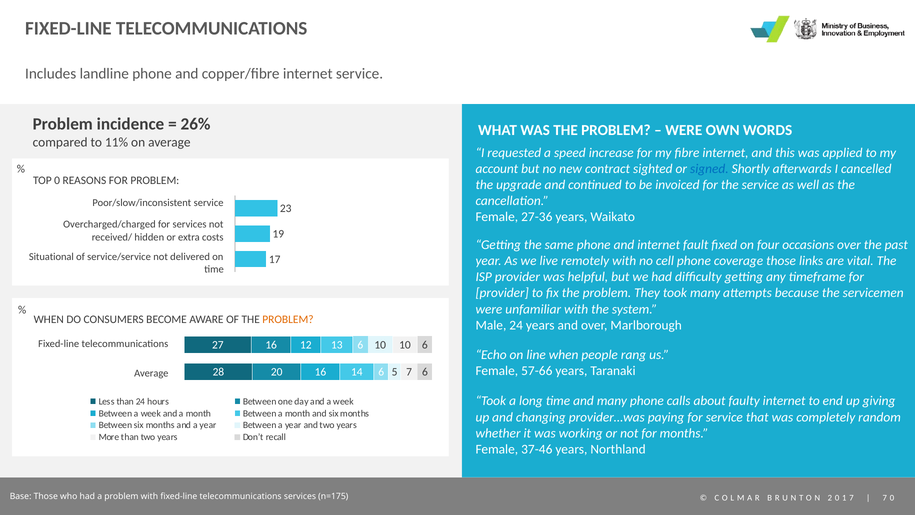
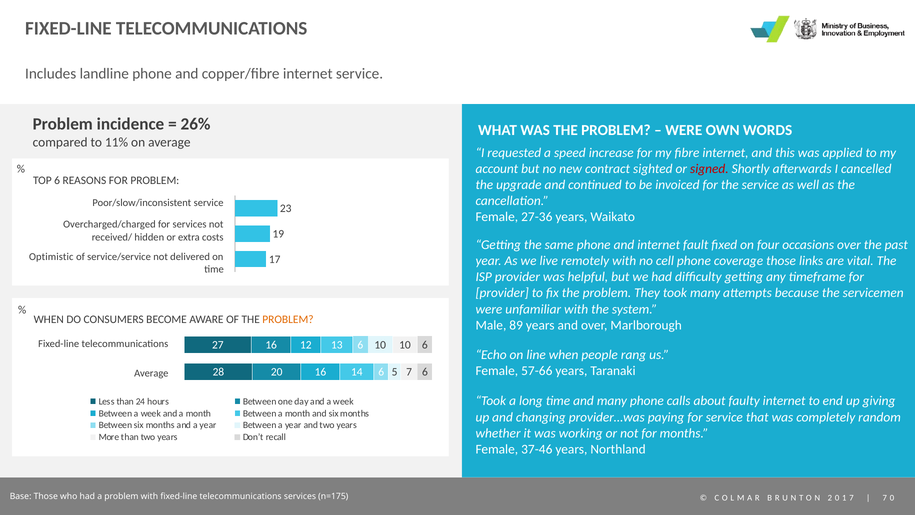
signed colour: blue -> red
TOP 0: 0 -> 6
Situational: Situational -> Optimistic
Male 24: 24 -> 89
